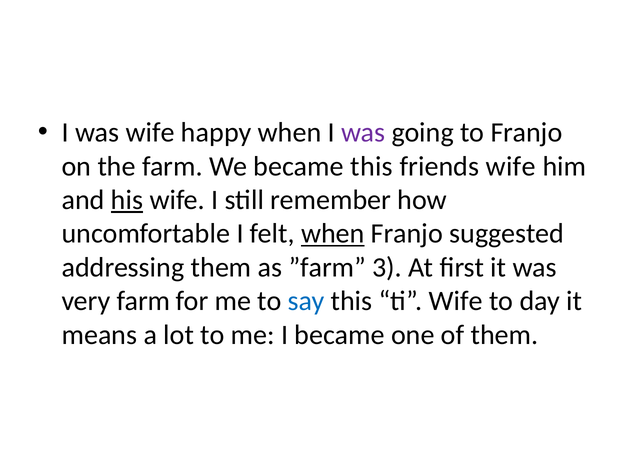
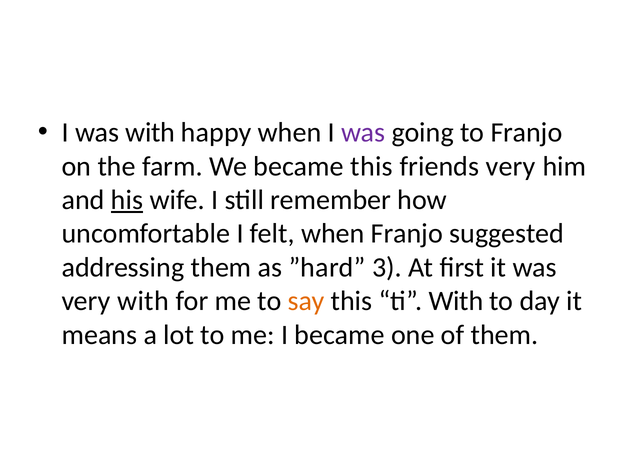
was wife: wife -> with
friends wife: wife -> very
when at (333, 234) underline: present -> none
”farm: ”farm -> ”hard
very farm: farm -> with
say colour: blue -> orange
ti Wife: Wife -> With
